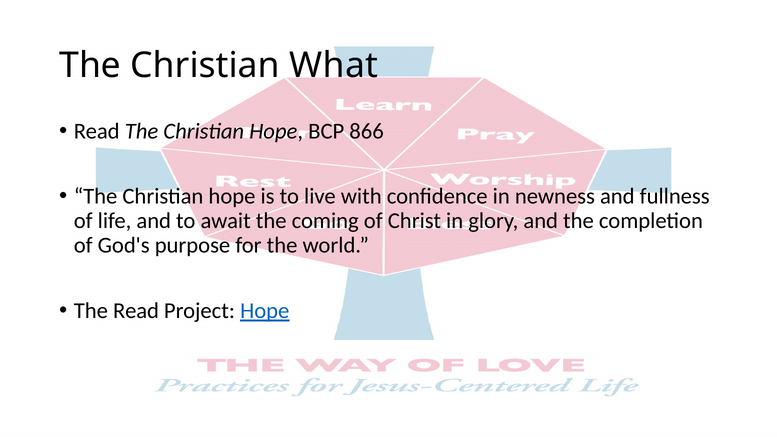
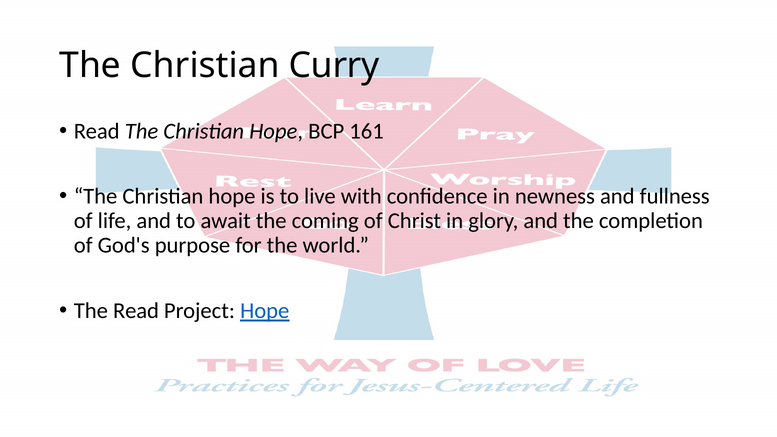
What: What -> Curry
866: 866 -> 161
